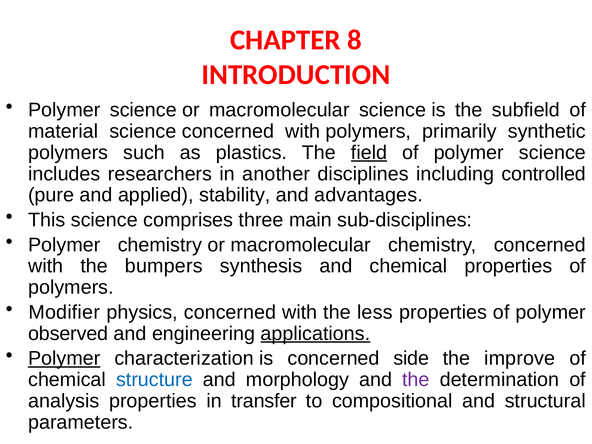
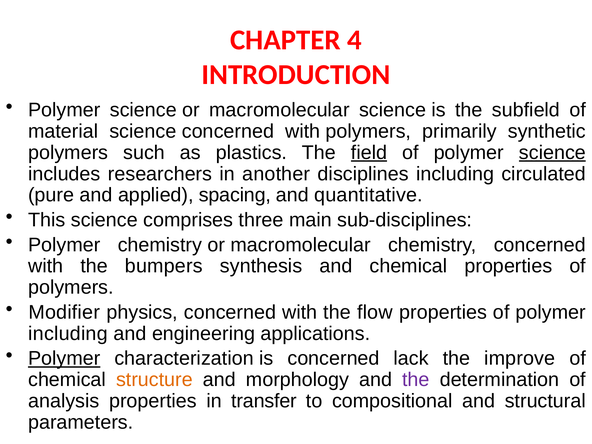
8: 8 -> 4
science at (552, 153) underline: none -> present
controlled: controlled -> circulated
stability: stability -> spacing
advantages: advantages -> quantitative
less: less -> flow
observed at (68, 334): observed -> including
applications underline: present -> none
side: side -> lack
structure colour: blue -> orange
